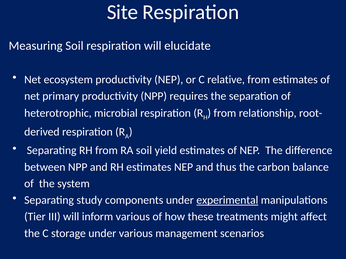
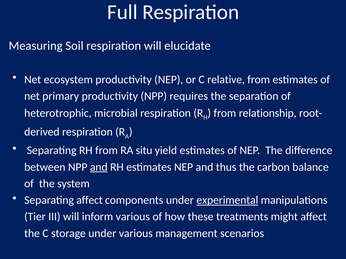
Site: Site -> Full
RA soil: soil -> situ
and at (99, 167) underline: none -> present
Separating study: study -> affect
